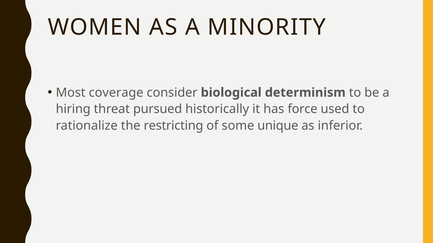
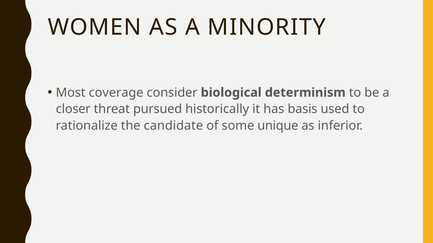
hiring: hiring -> closer
force: force -> basis
restricting: restricting -> candidate
